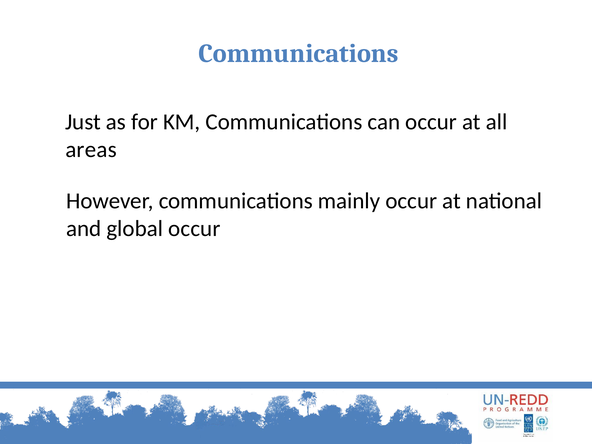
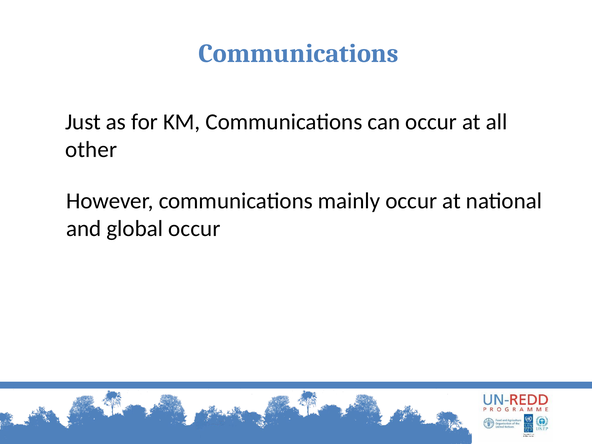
areas: areas -> other
